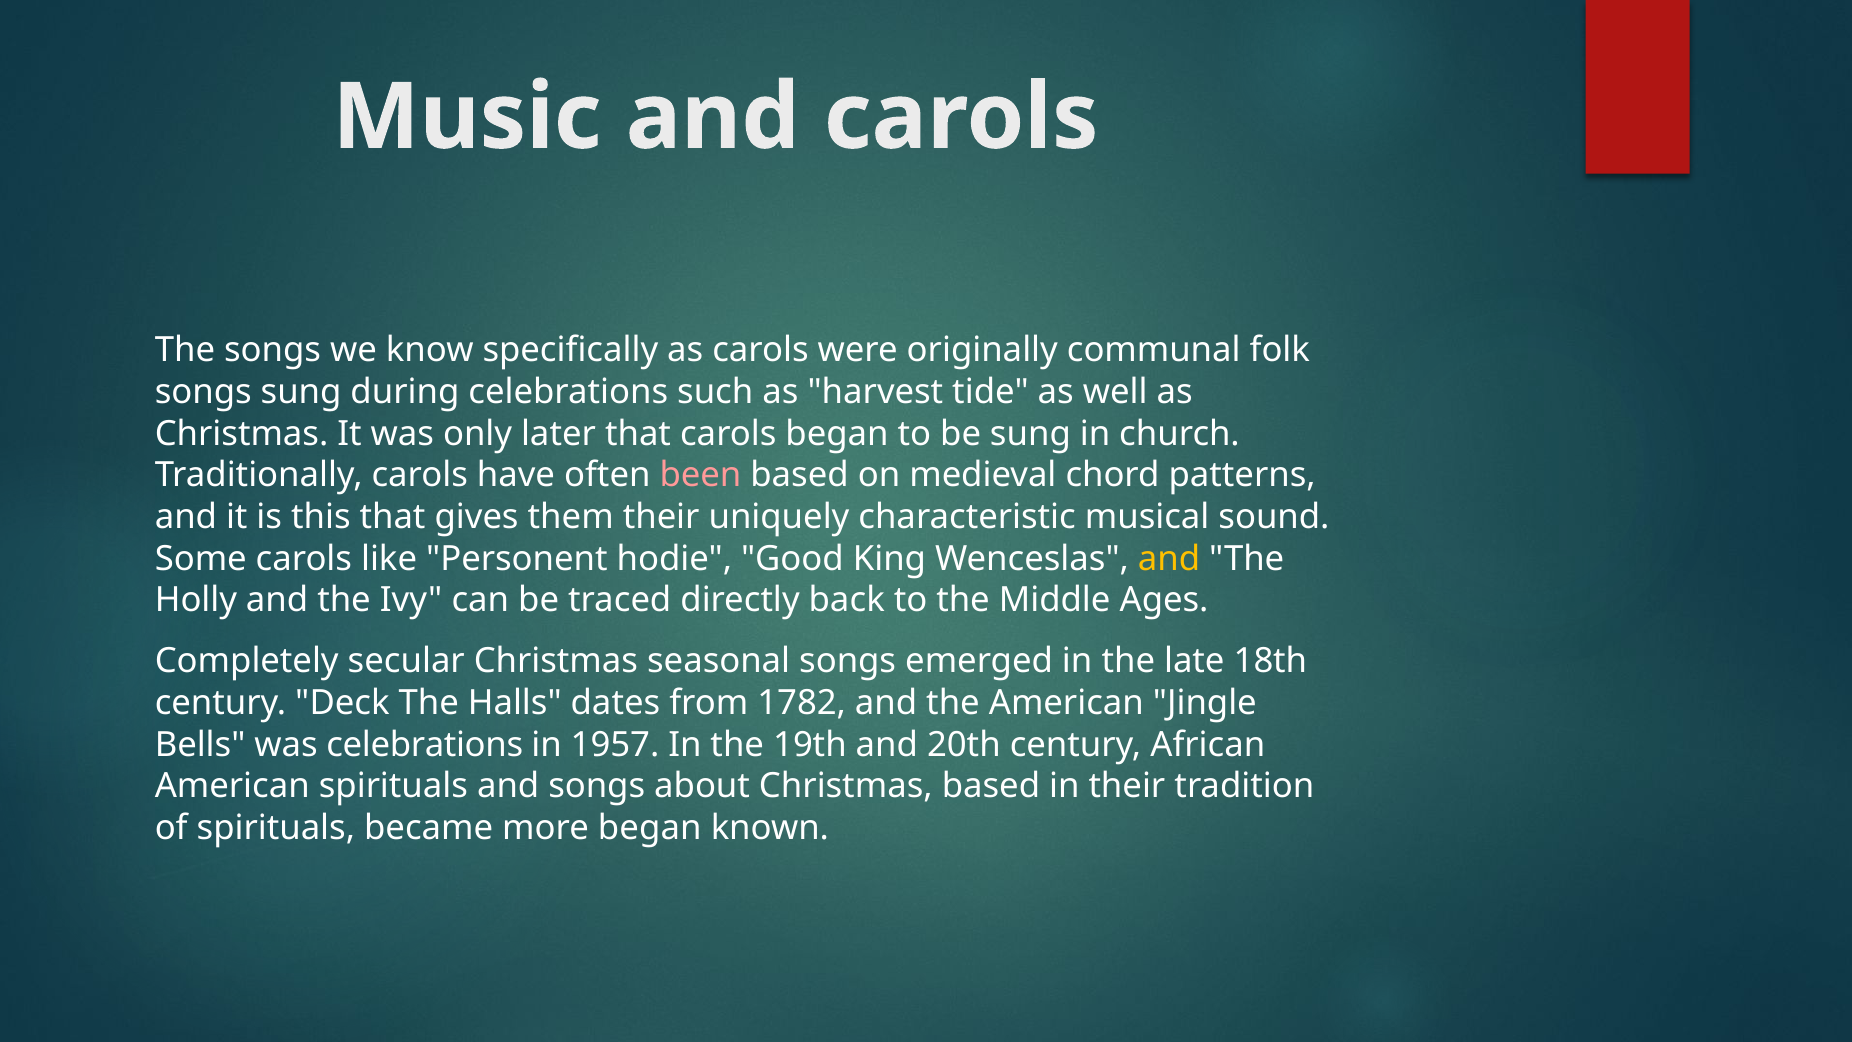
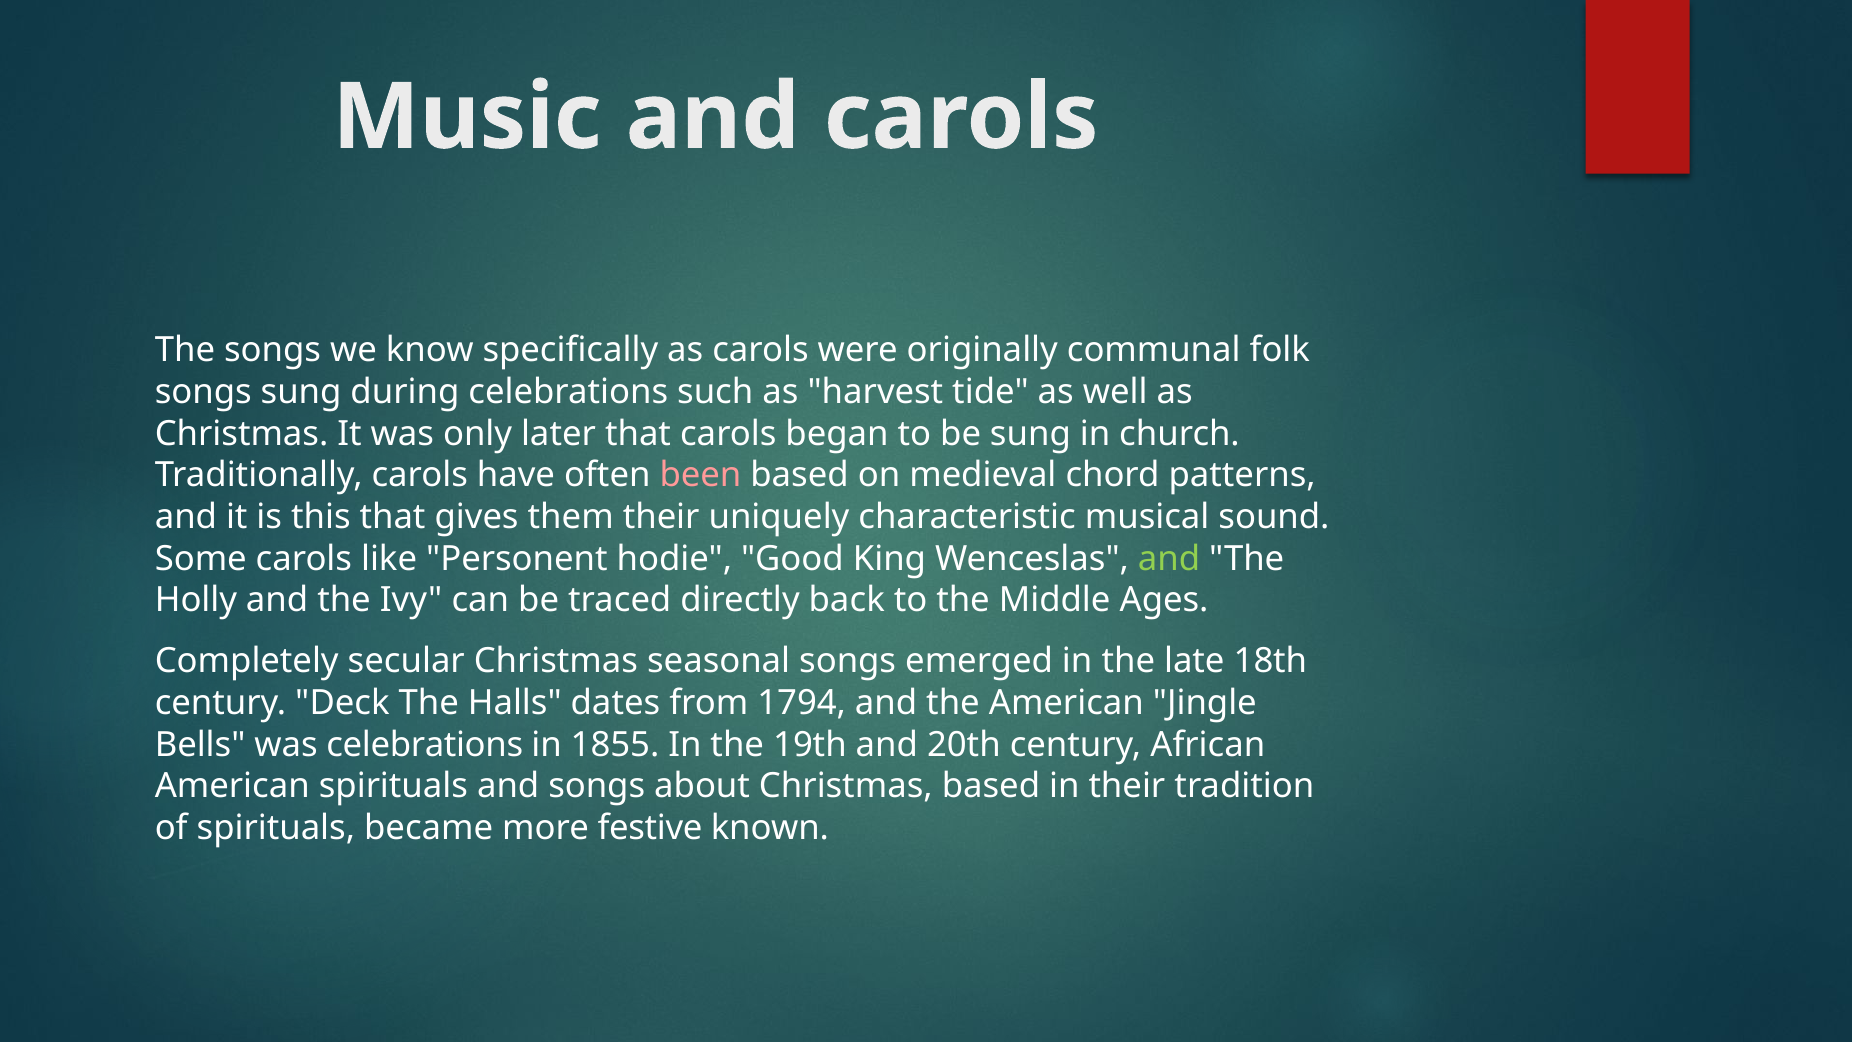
and at (1169, 559) colour: yellow -> light green
1782: 1782 -> 1794
1957: 1957 -> 1855
more began: began -> festive
